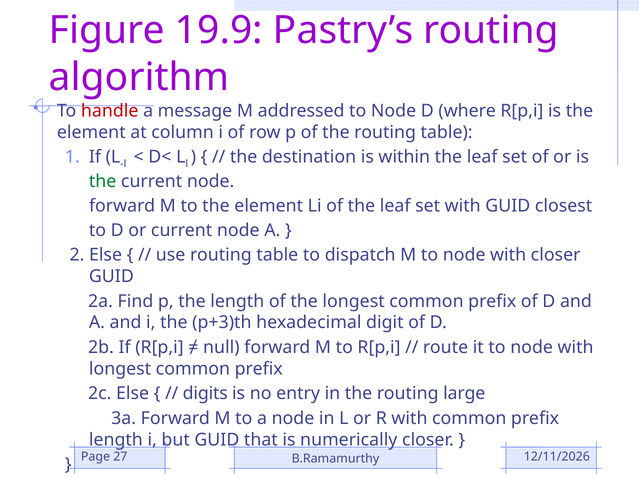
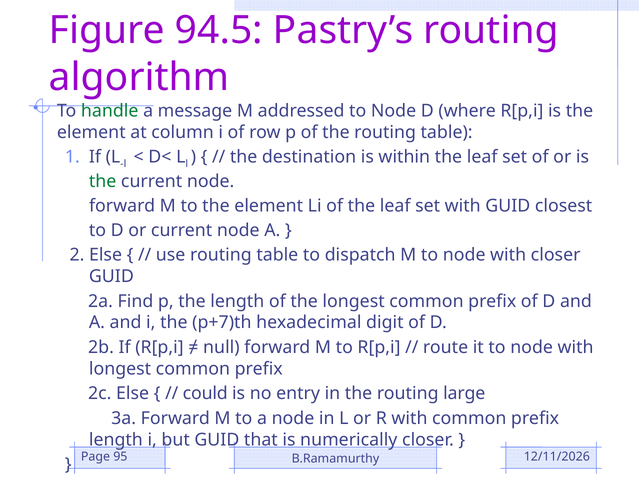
19.9: 19.9 -> 94.5
handle colour: red -> green
p+3)th: p+3)th -> p+7)th
digits: digits -> could
27: 27 -> 95
